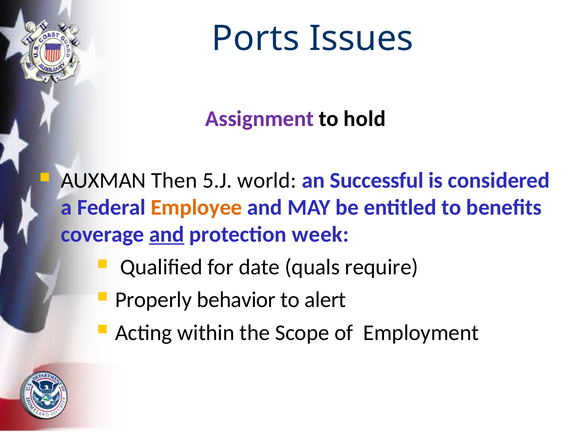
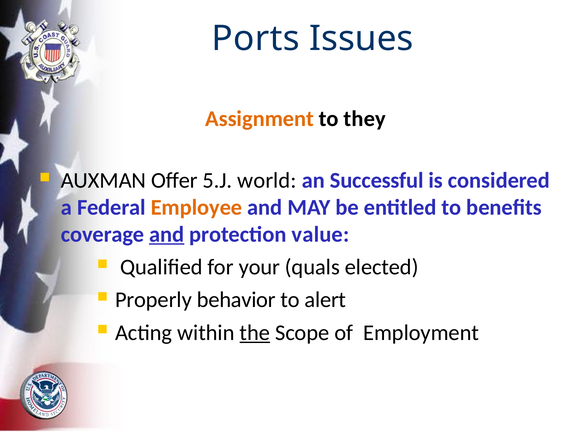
Assignment colour: purple -> orange
hold: hold -> they
Then: Then -> Offer
week: week -> value
date: date -> your
require: require -> elected
the underline: none -> present
